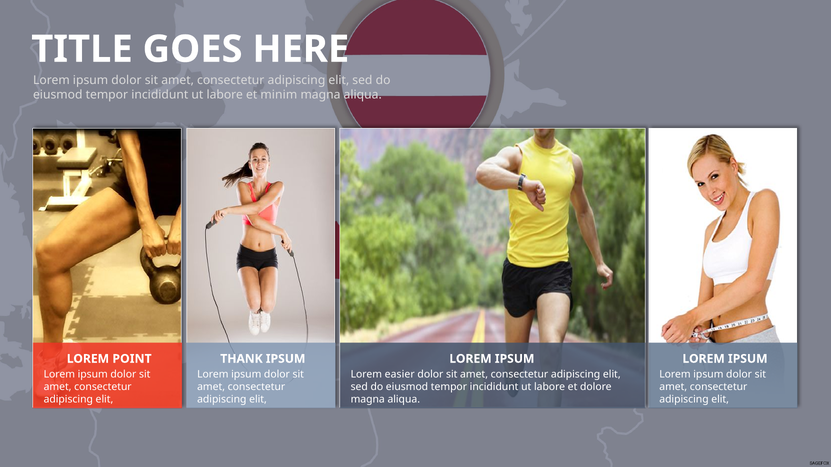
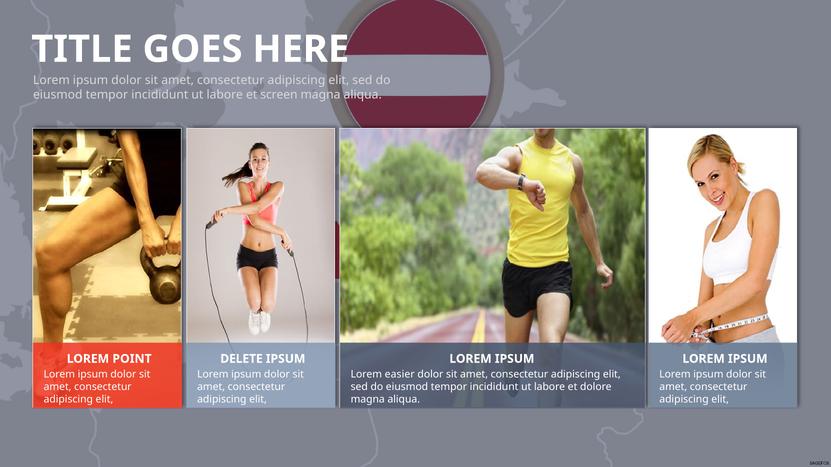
minim: minim -> screen
THANK: THANK -> DELETE
